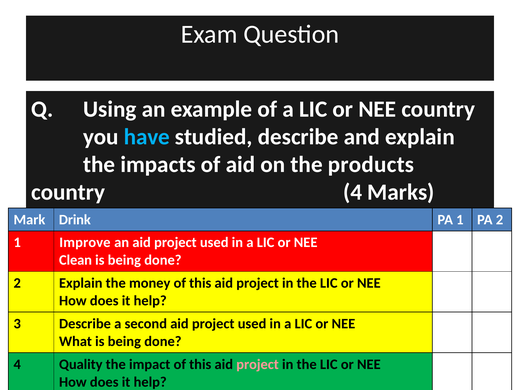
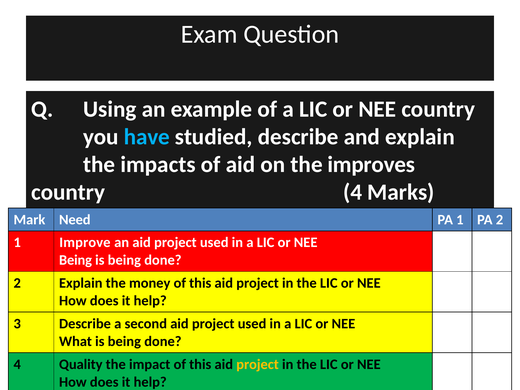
products: products -> improves
Drink: Drink -> Need
Clean at (76, 260): Clean -> Being
project at (258, 364) colour: pink -> yellow
